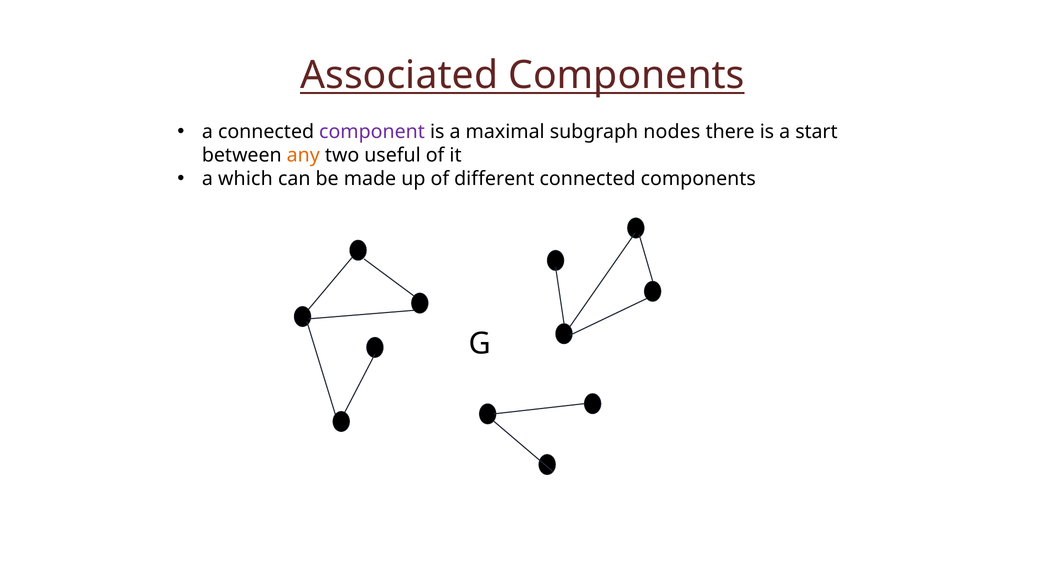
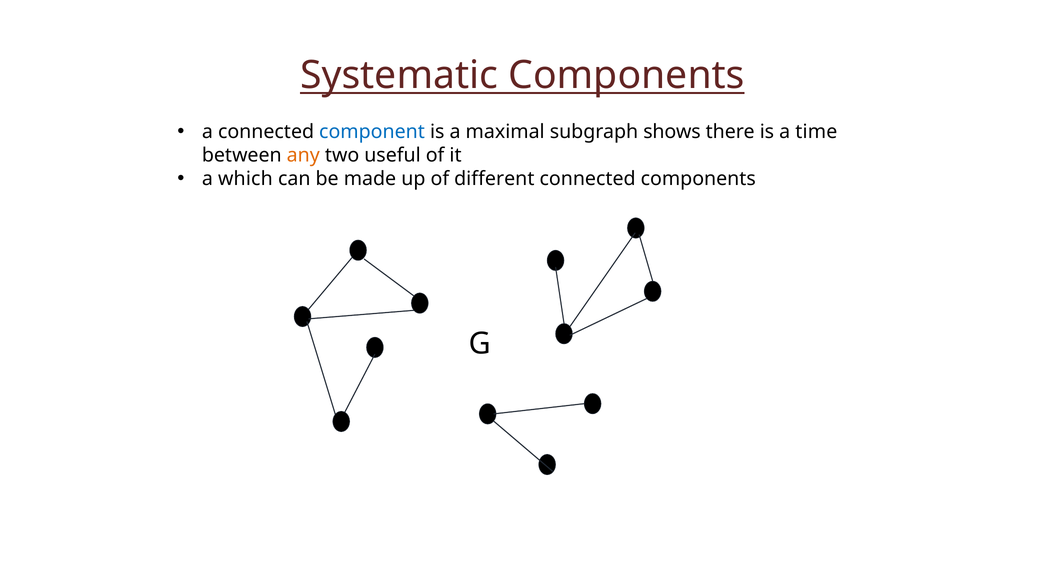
Associated: Associated -> Systematic
component colour: purple -> blue
nodes: nodes -> shows
start: start -> time
